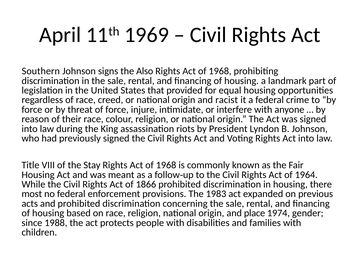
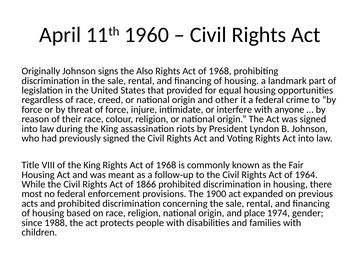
1969: 1969 -> 1960
Southern: Southern -> Originally
racist: racist -> other
of the Stay: Stay -> King
1983: 1983 -> 1900
